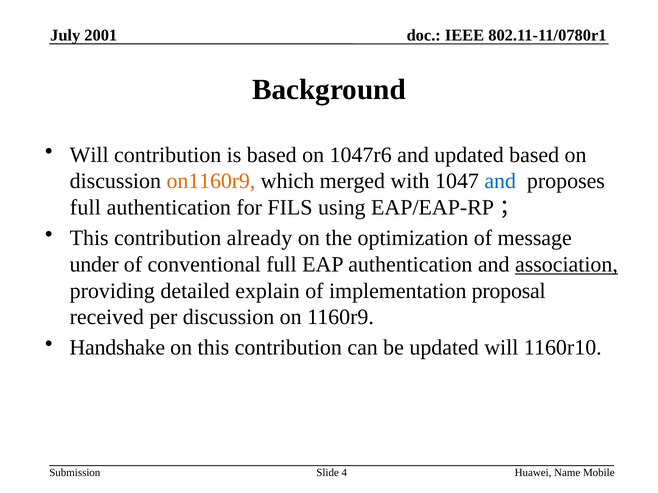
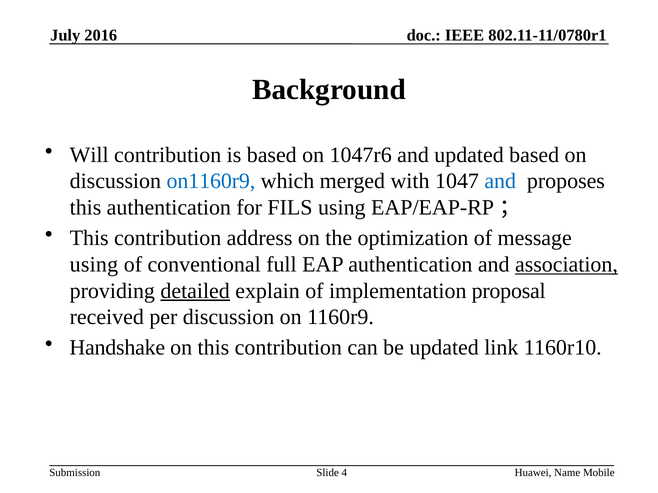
2001: 2001 -> 2016
on1160r9 colour: orange -> blue
full at (85, 208): full -> this
already: already -> address
under at (94, 265): under -> using
detailed underline: none -> present
updated will: will -> link
